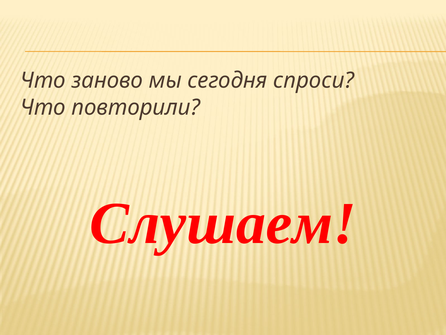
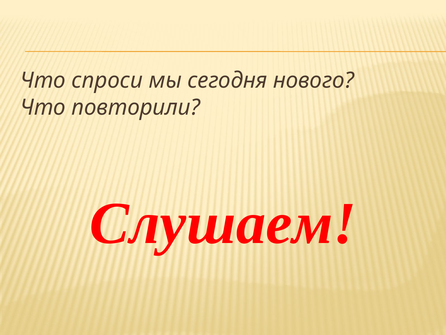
заново: заново -> спроси
спроси: спроси -> нового
